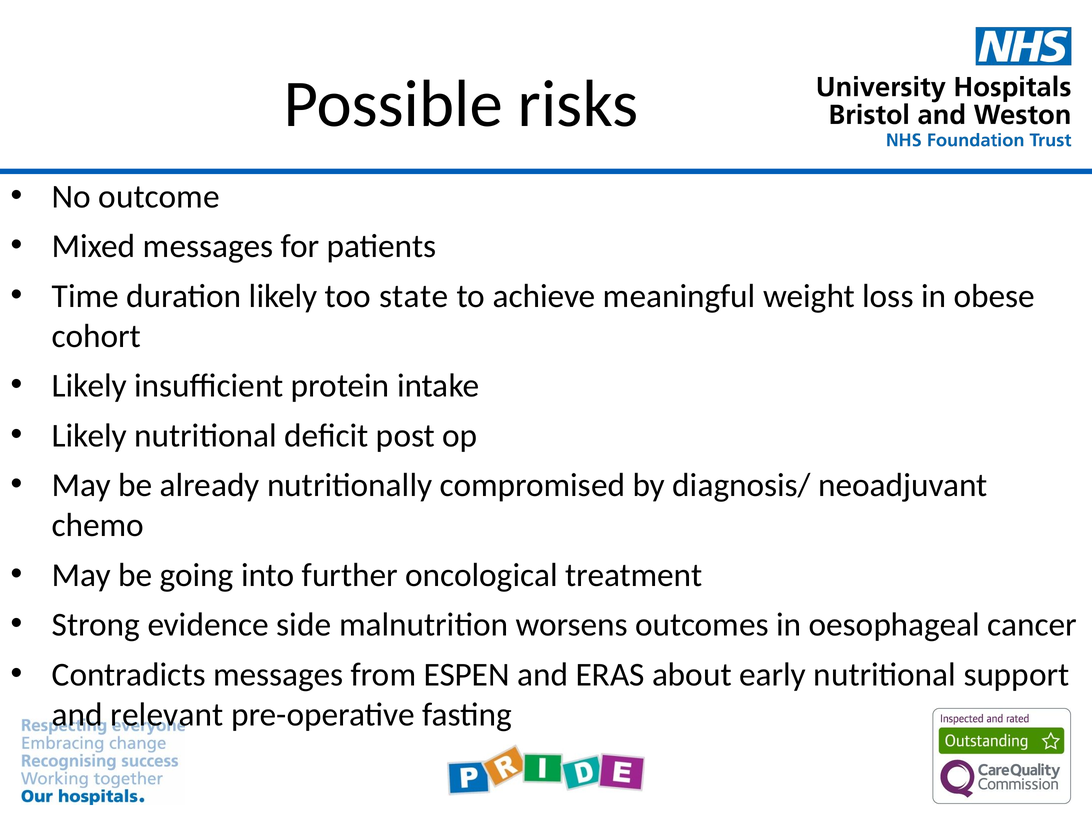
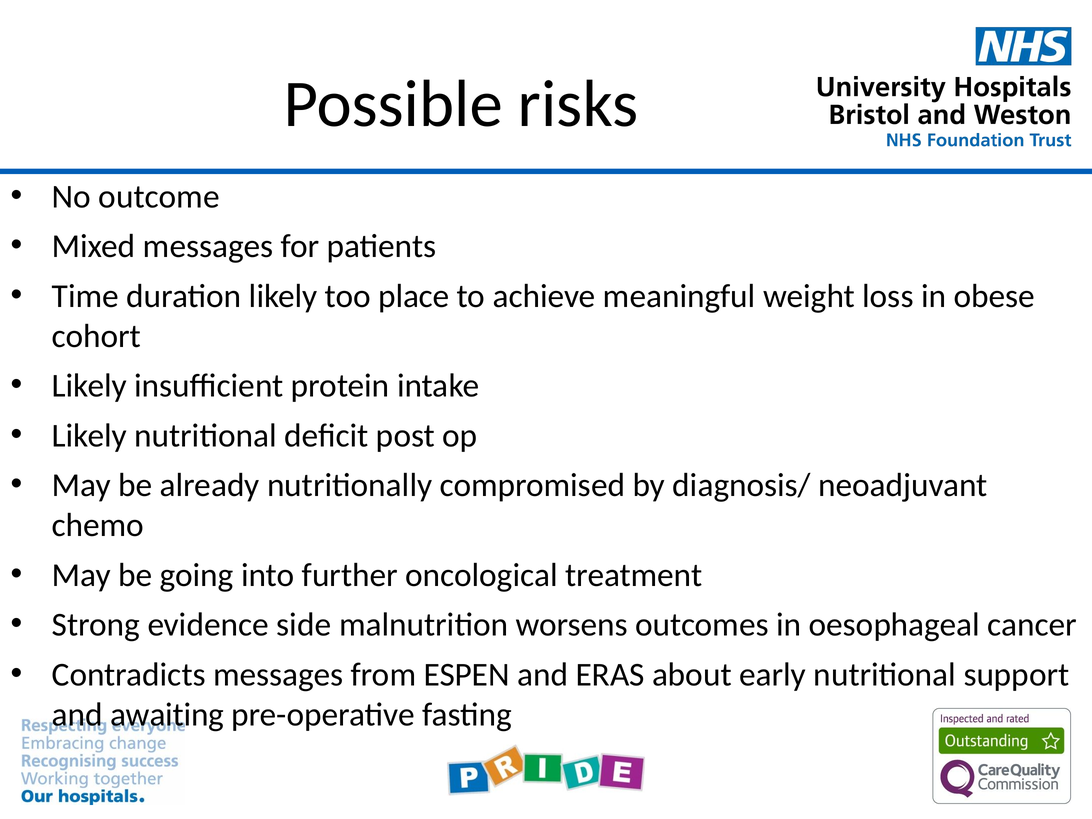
state: state -> place
relevant: relevant -> awaiting
